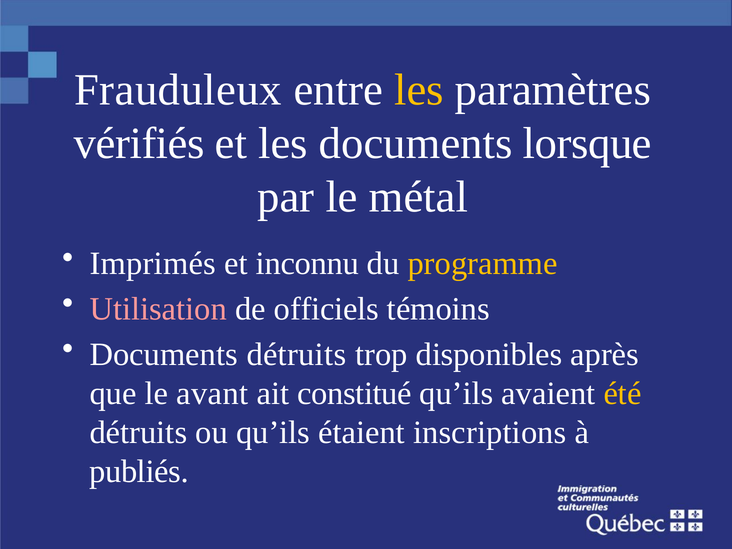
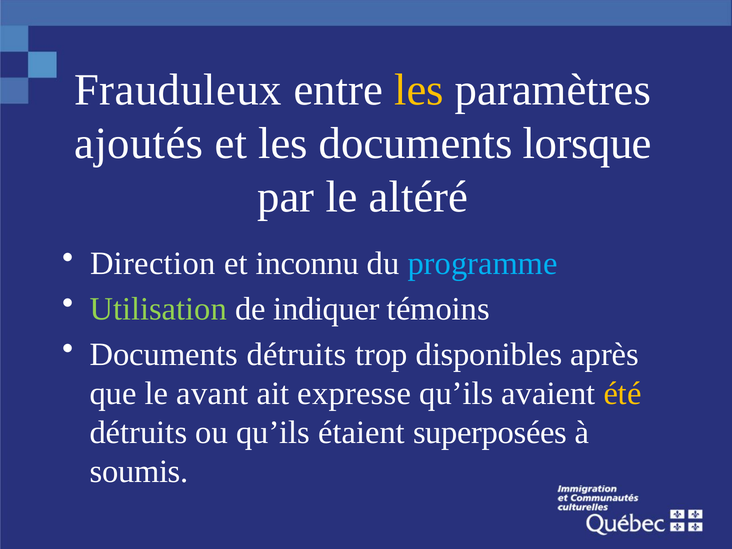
vérifiés: vérifiés -> ajoutés
métal: métal -> altéré
Imprimés: Imprimés -> Direction
programme colour: yellow -> light blue
Utilisation colour: pink -> light green
officiels: officiels -> indiquer
constitué: constitué -> expresse
inscriptions: inscriptions -> superposées
publiés: publiés -> soumis
